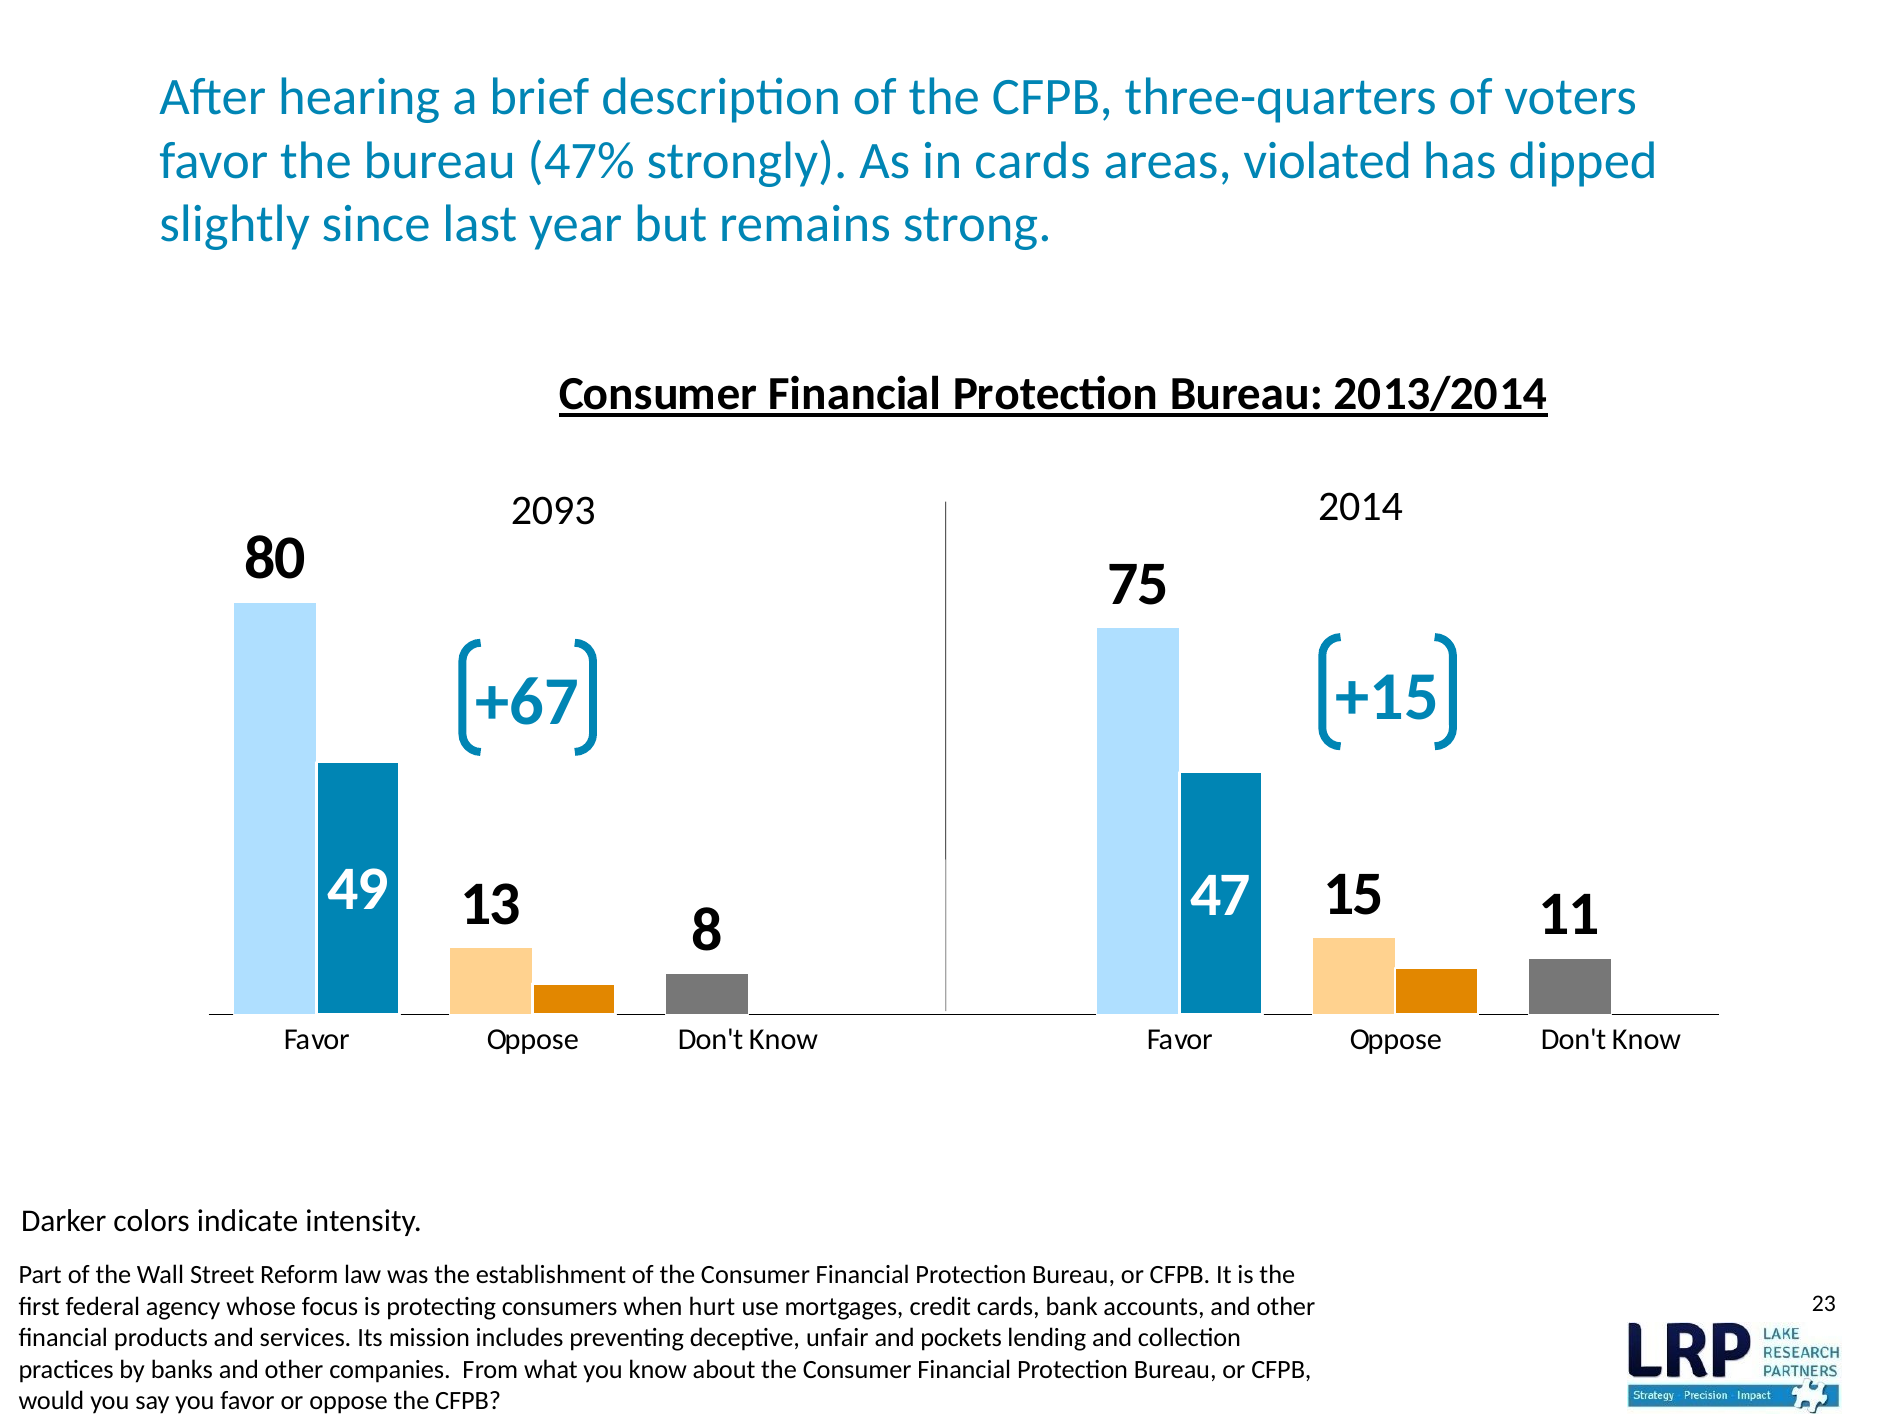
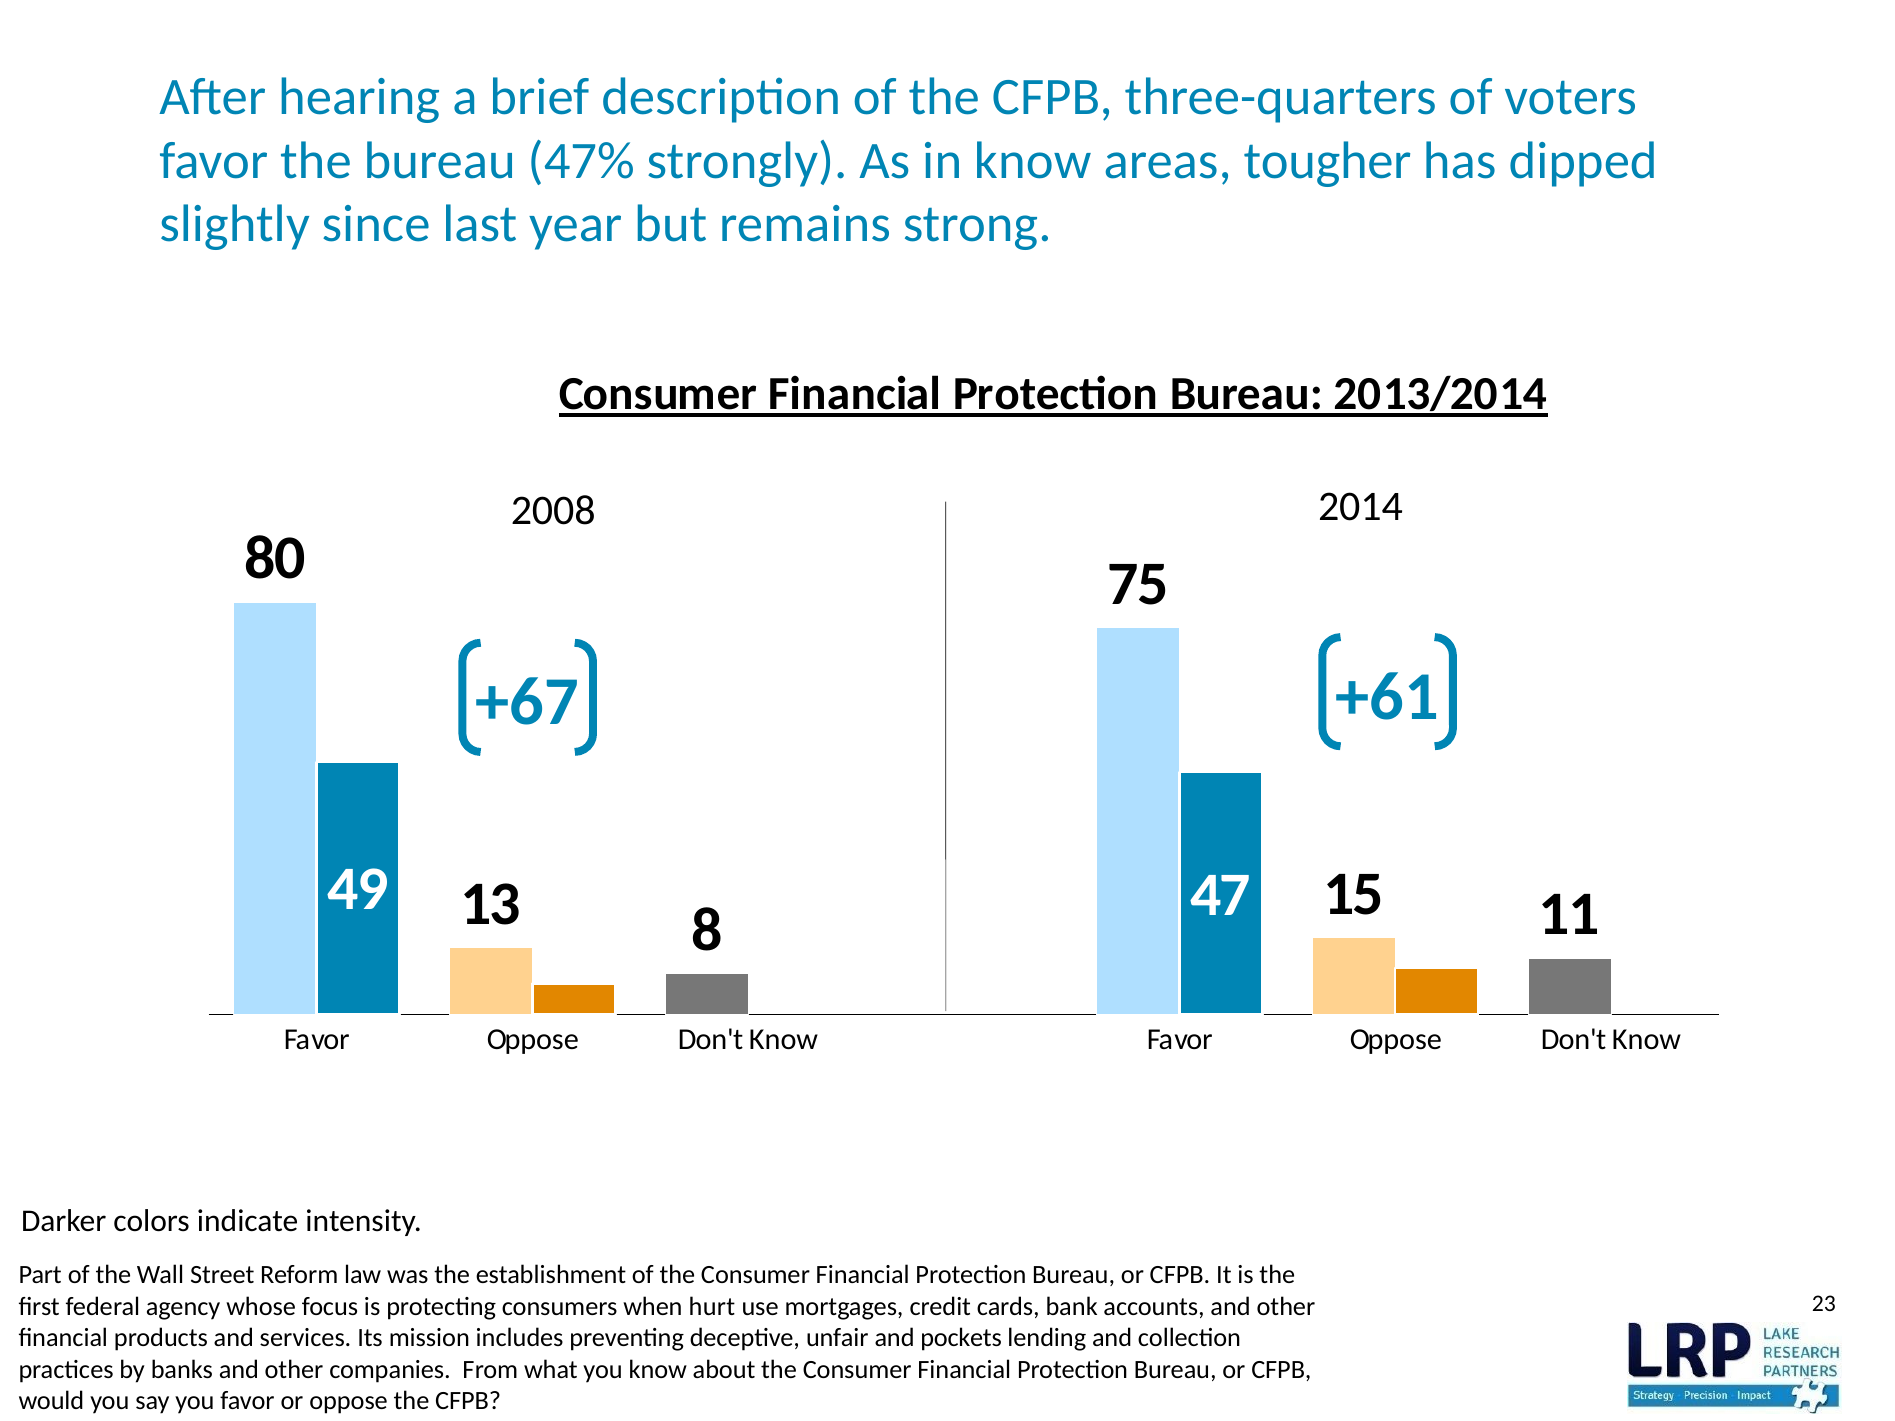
in cards: cards -> know
violated: violated -> tougher
2093: 2093 -> 2008
+15: +15 -> +61
